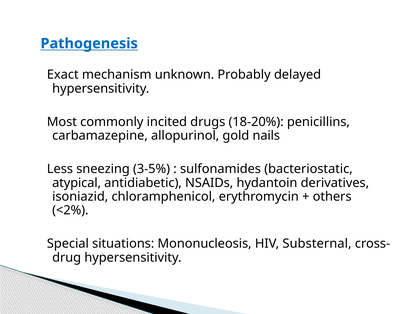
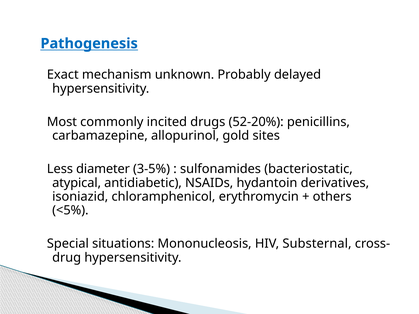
18-20%: 18-20% -> 52-20%
nails: nails -> sites
sneezing: sneezing -> diameter
<2%: <2% -> <5%
